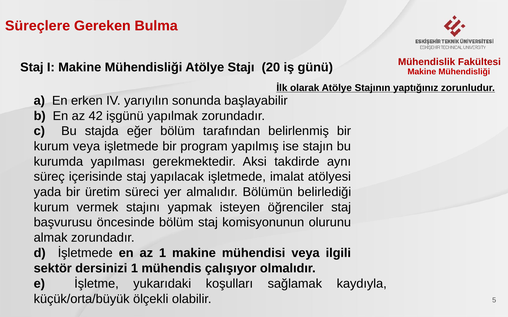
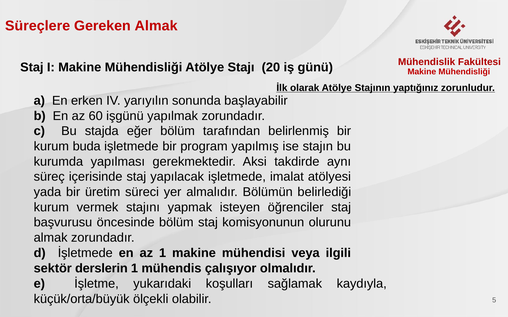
Gereken Bulma: Bulma -> Almak
42: 42 -> 60
kurum veya: veya -> buda
dersinizi: dersinizi -> derslerin
